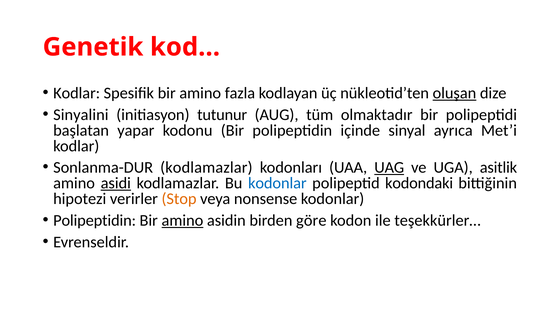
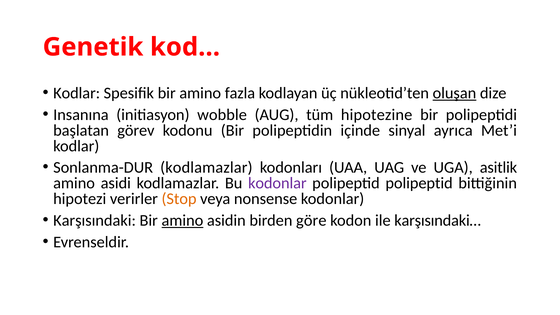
Sinyalini: Sinyalini -> Insanına
tutunur: tutunur -> wobble
olmaktadır: olmaktadır -> hipotezine
yapar: yapar -> görev
UAG underline: present -> none
asidi underline: present -> none
kodonlar at (277, 183) colour: blue -> purple
polipeptid kodondaki: kodondaki -> polipeptid
Polipeptidin at (95, 220): Polipeptidin -> Karşısındaki
teşekkürler…: teşekkürler… -> karşısındaki…
